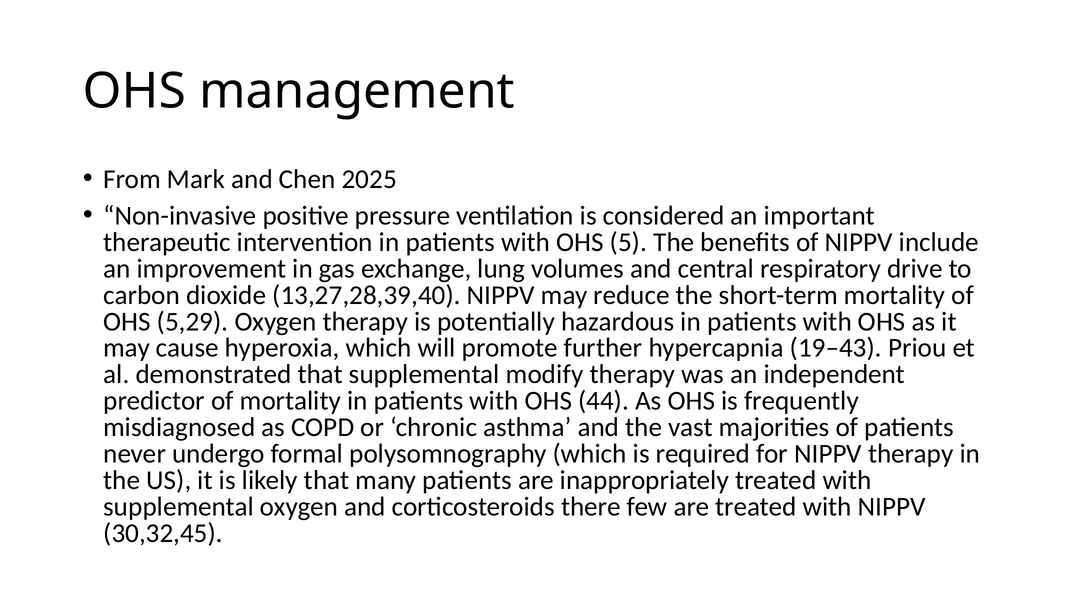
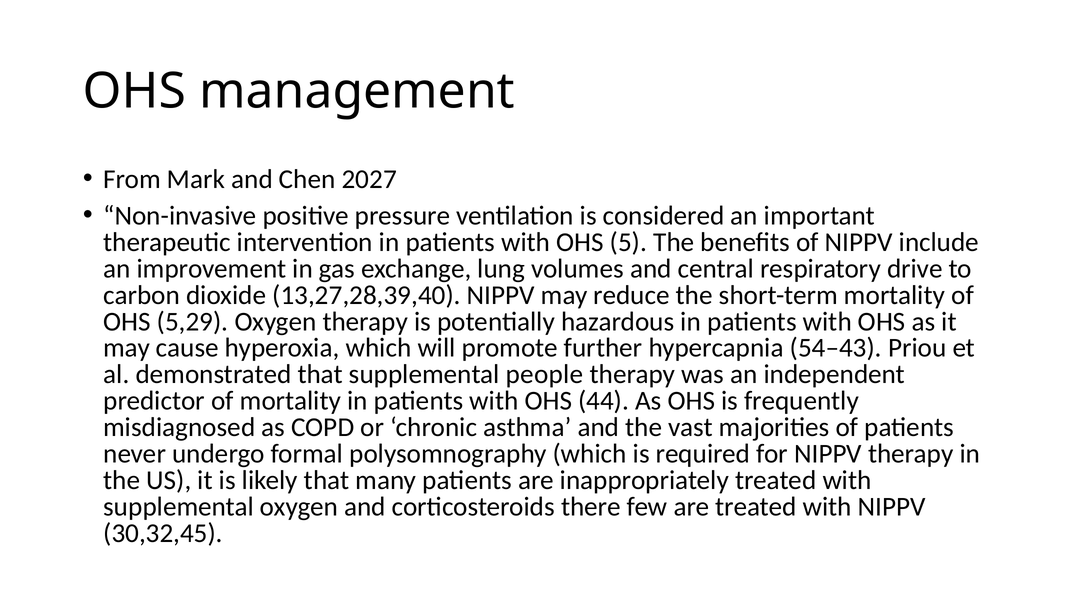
2025: 2025 -> 2027
19–43: 19–43 -> 54–43
modify: modify -> people
